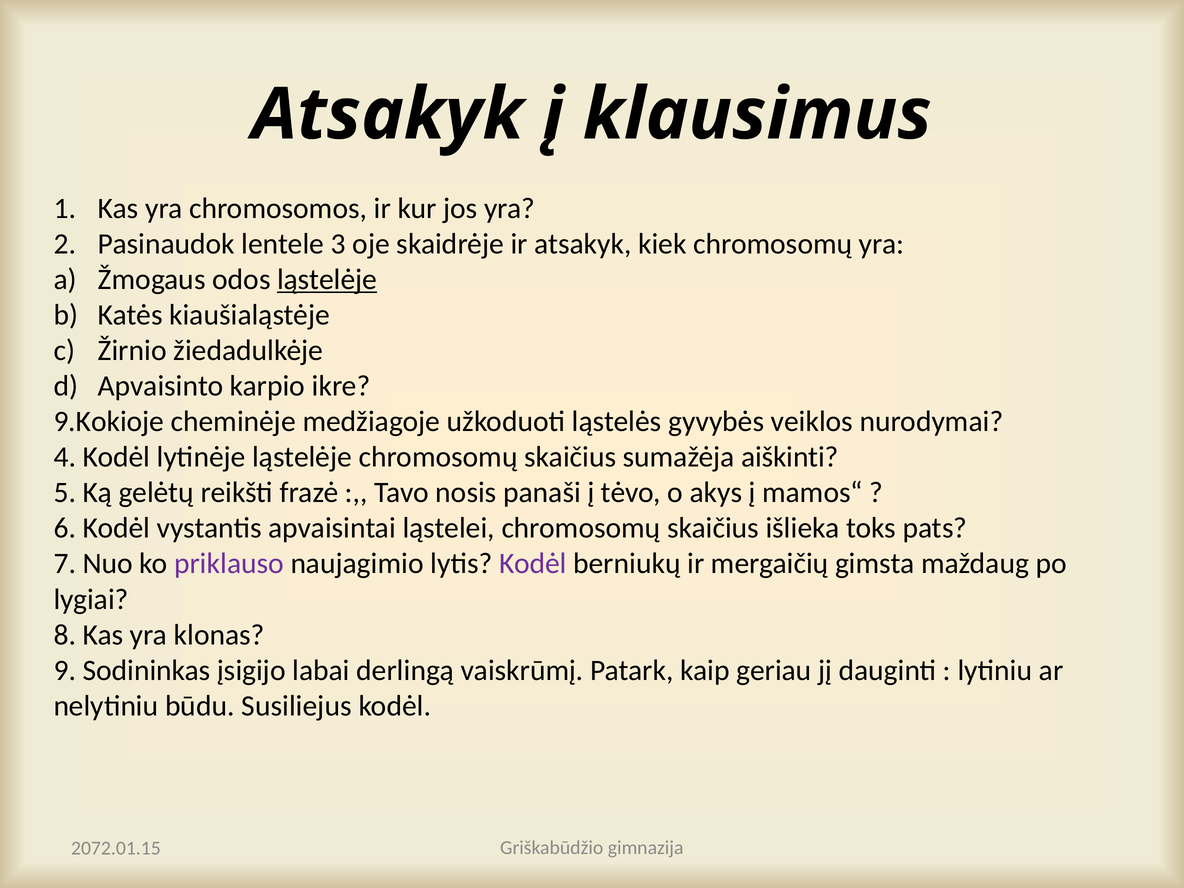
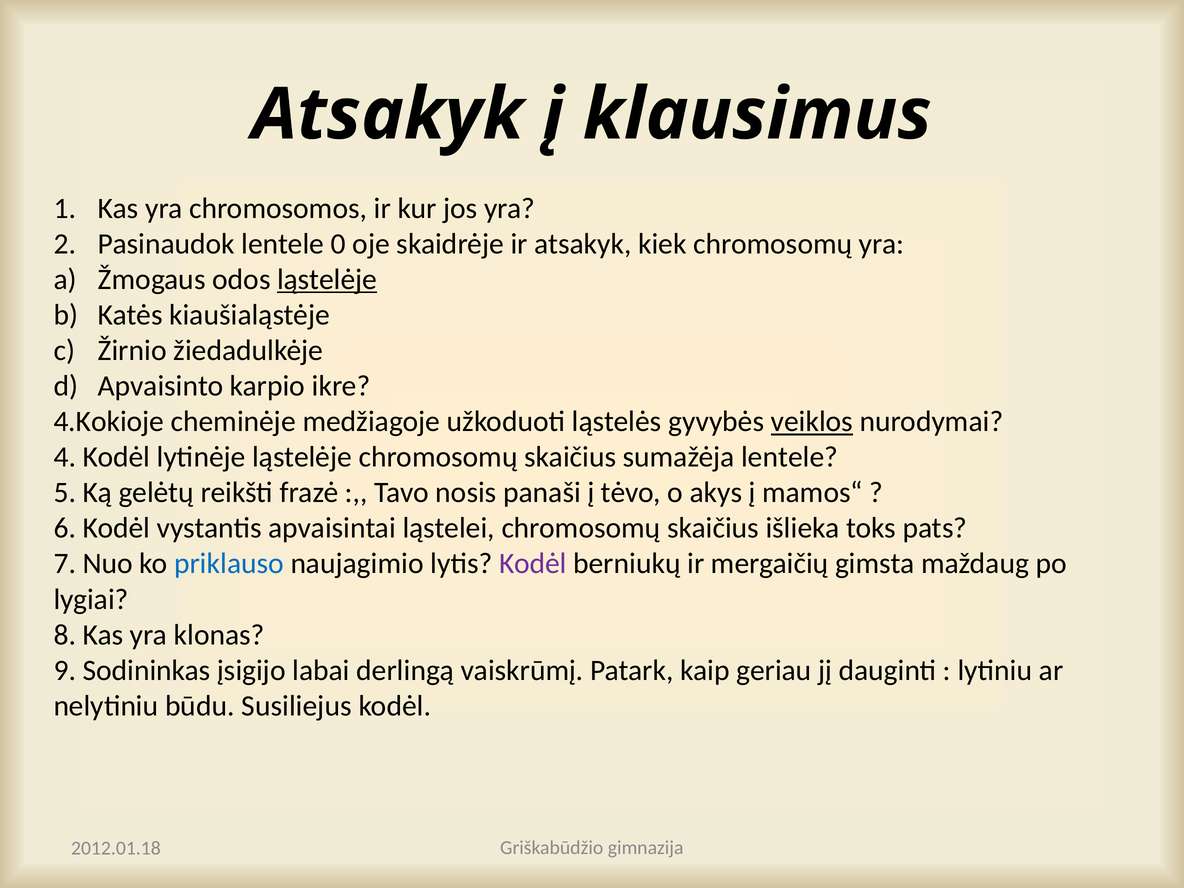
3: 3 -> 0
9.Kokioje: 9.Kokioje -> 4.Kokioje
veiklos underline: none -> present
sumažėja aiškinti: aiškinti -> lentele
priklauso colour: purple -> blue
2072.01.15: 2072.01.15 -> 2012.01.18
